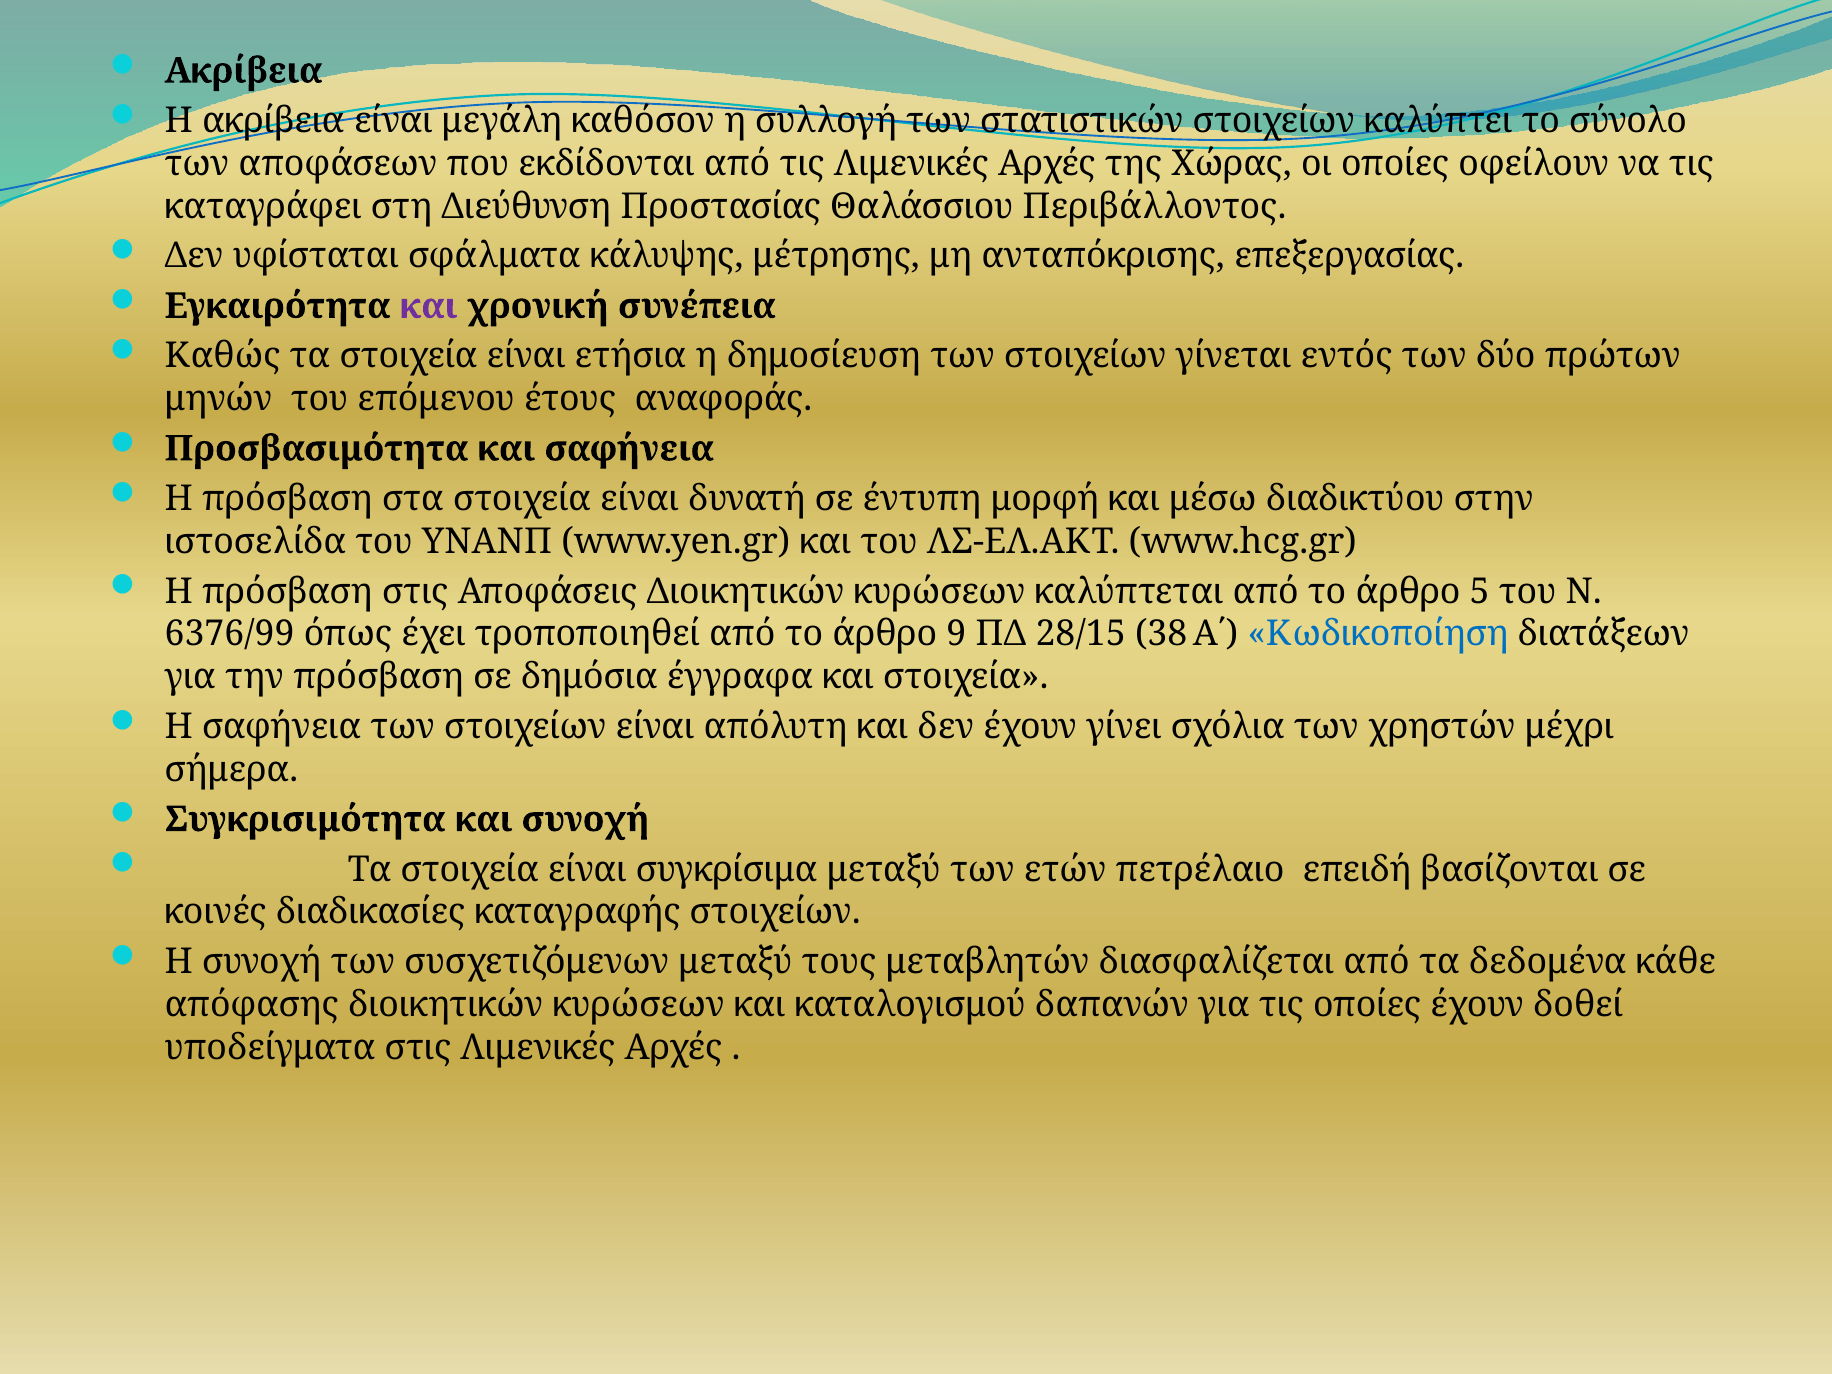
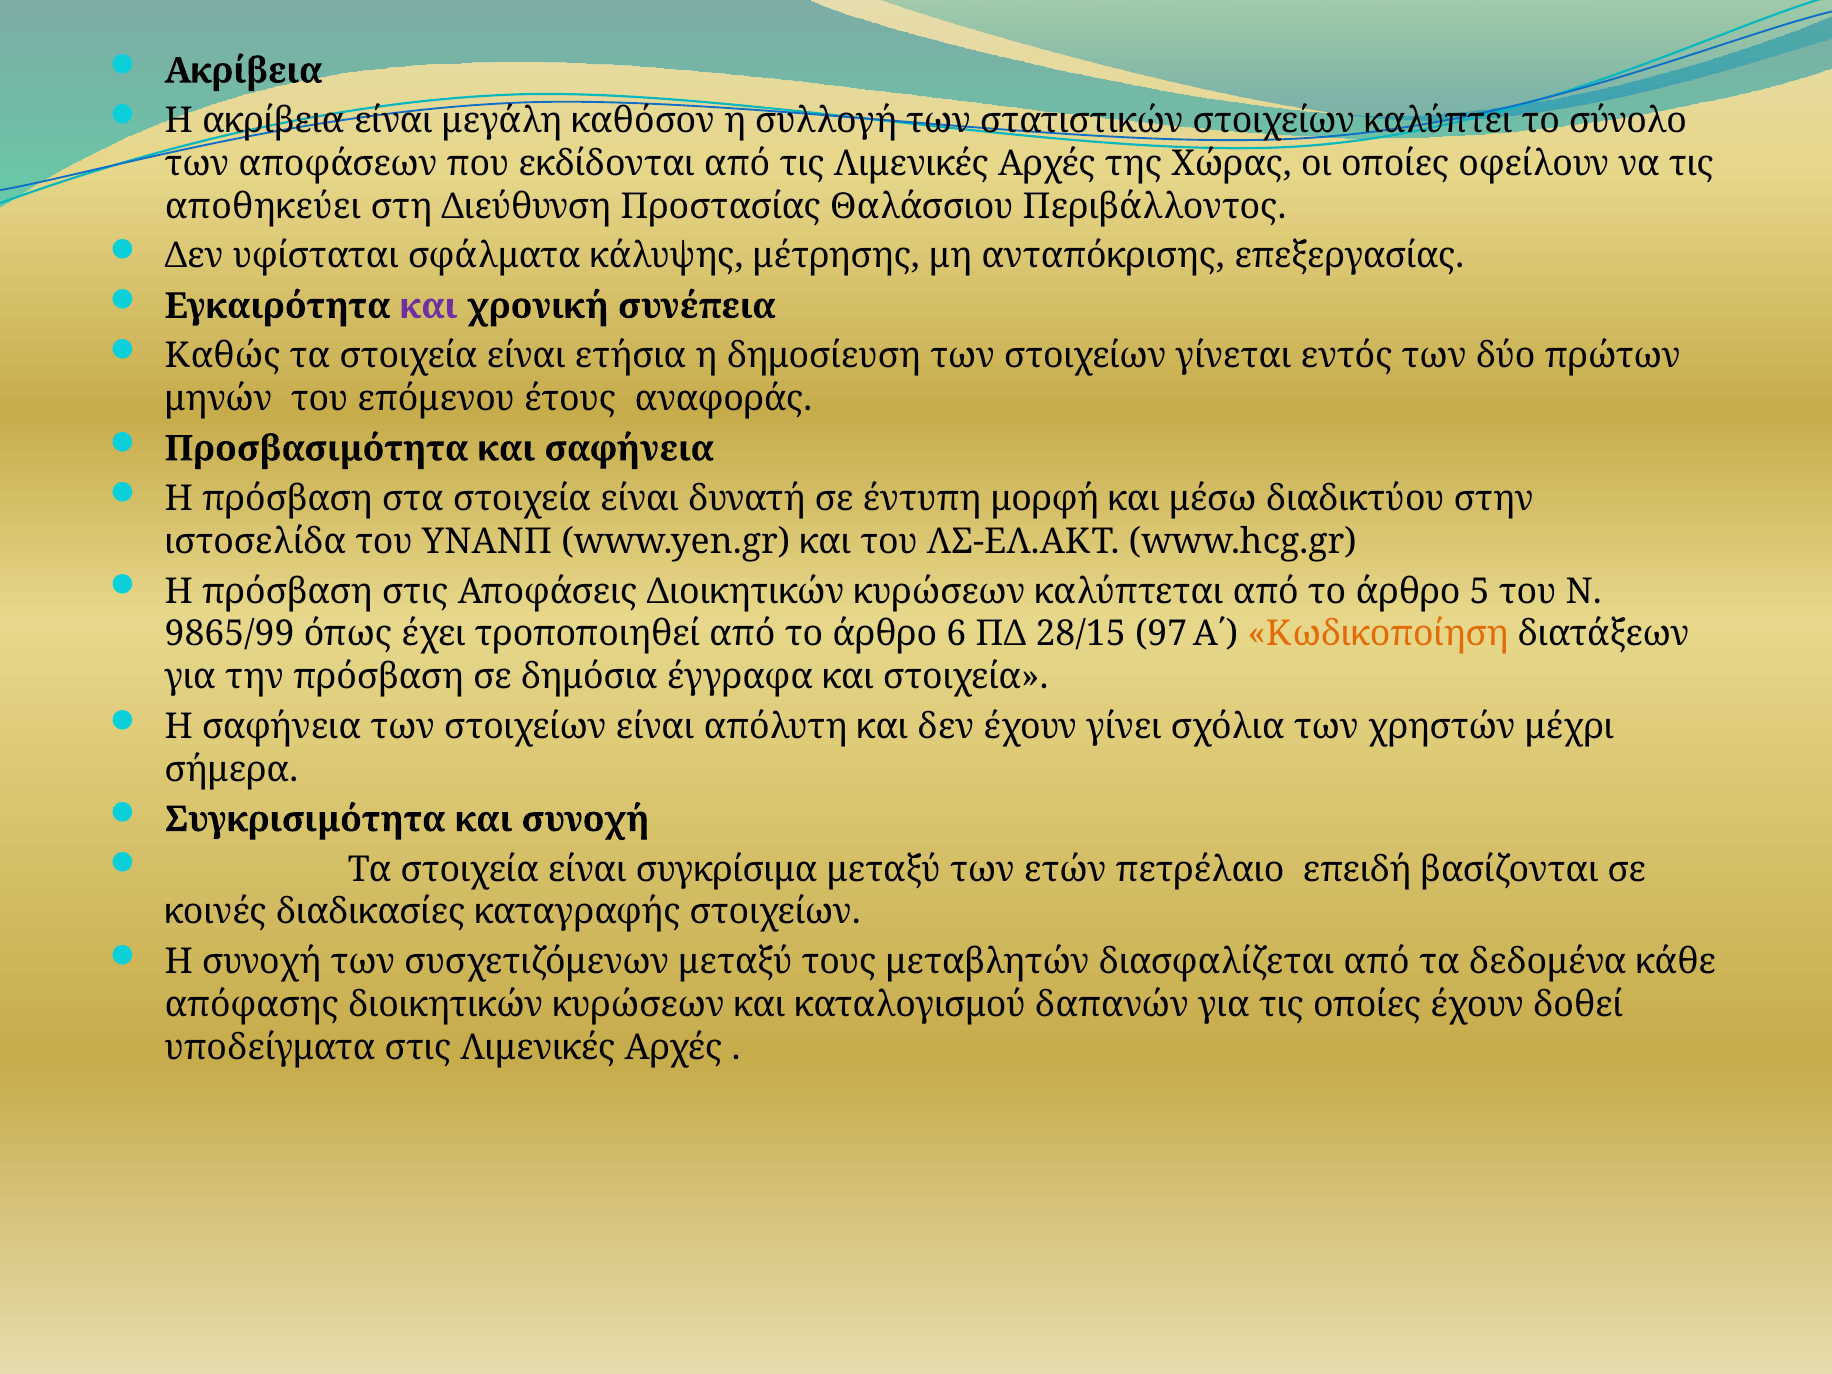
καταγράφει: καταγράφει -> αποθηκεύει
6376/99: 6376/99 -> 9865/99
9: 9 -> 6
38: 38 -> 97
Κωδικοποίηση colour: blue -> orange
